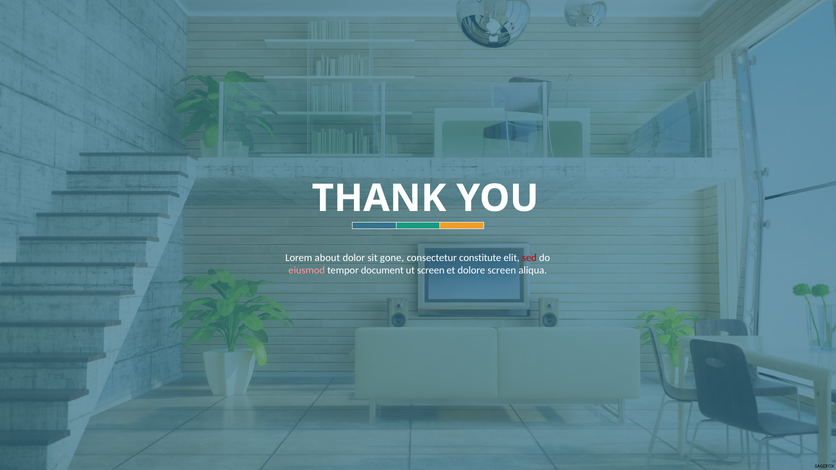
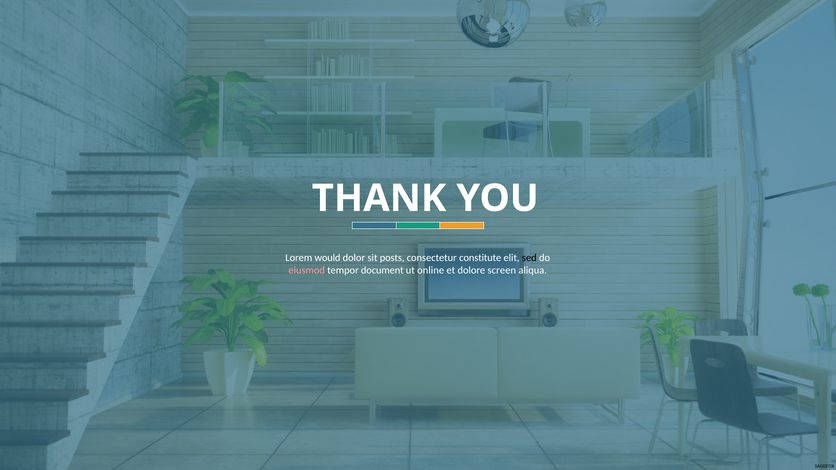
about: about -> would
gone: gone -> posts
sed colour: red -> black
ut screen: screen -> online
